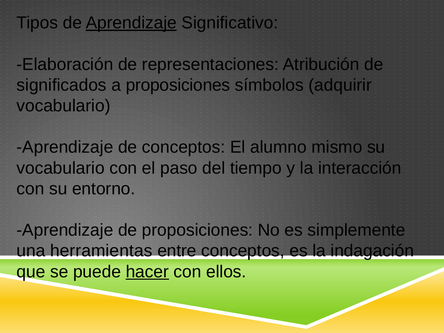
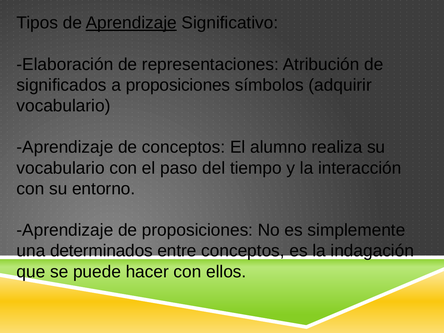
mismo: mismo -> realiza
herramientas: herramientas -> determinados
hacer underline: present -> none
